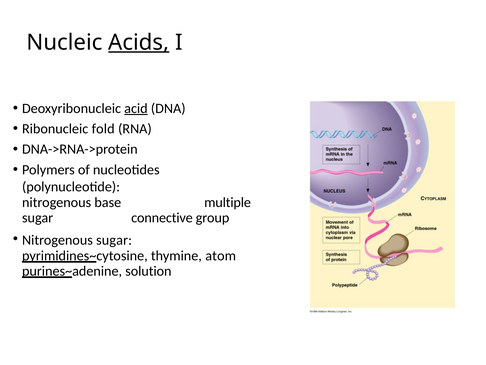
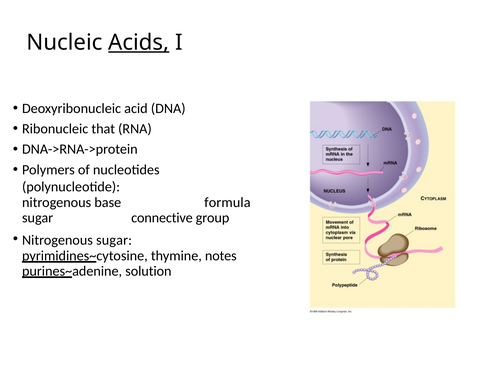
acid underline: present -> none
fold: fold -> that
multiple: multiple -> formula
atom: atom -> notes
